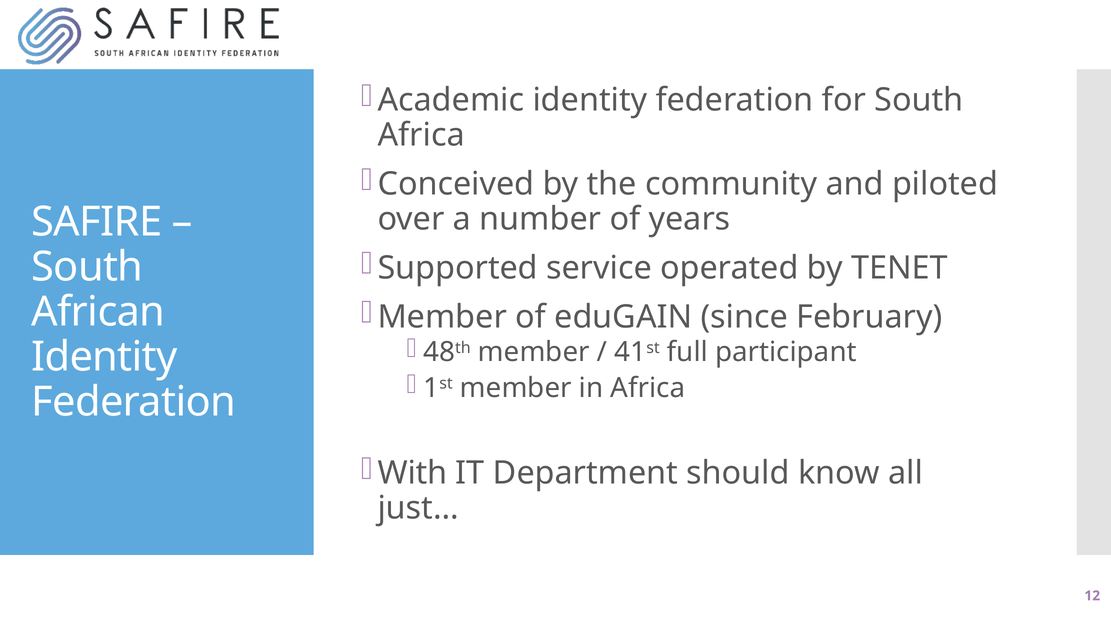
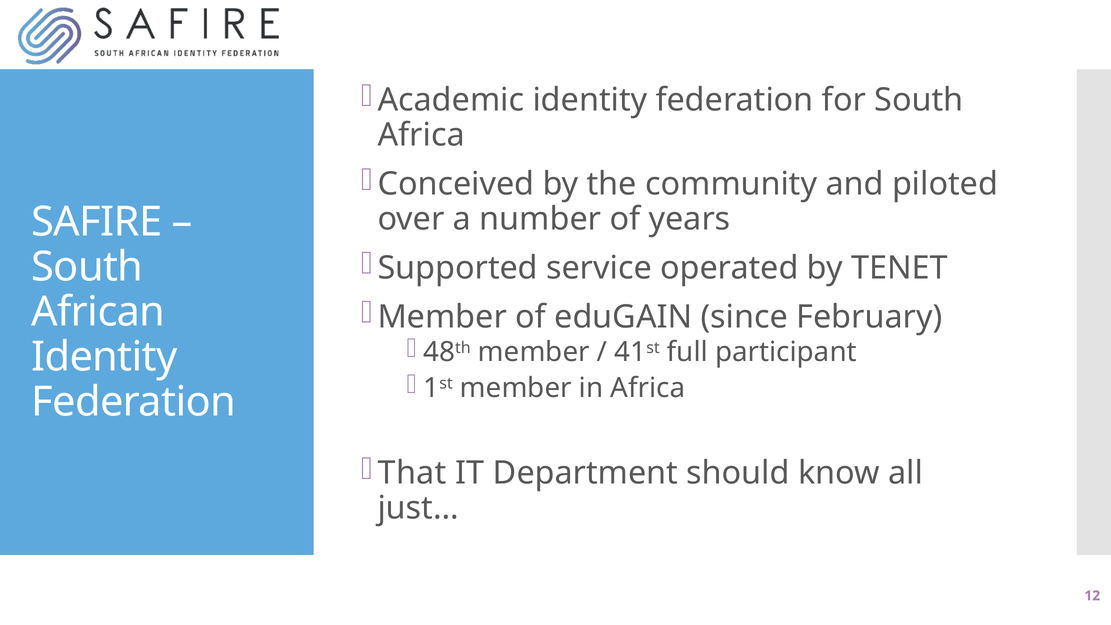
With: With -> That
